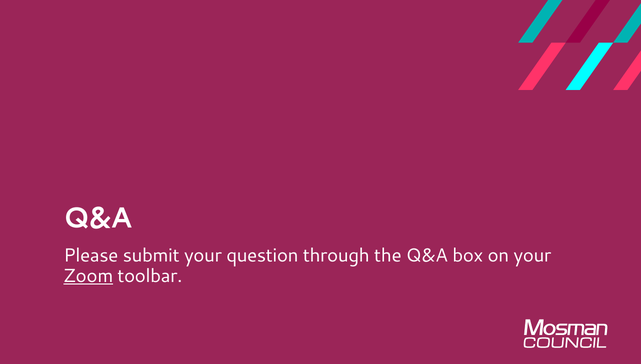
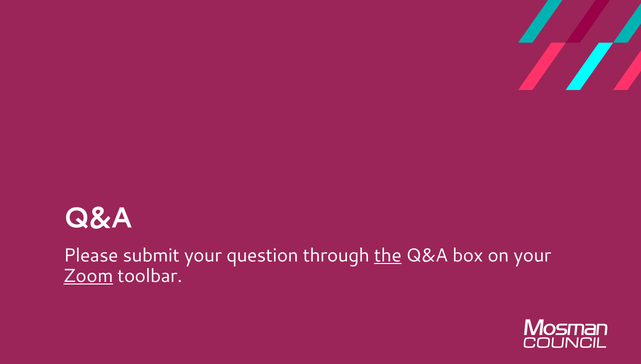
the underline: none -> present
